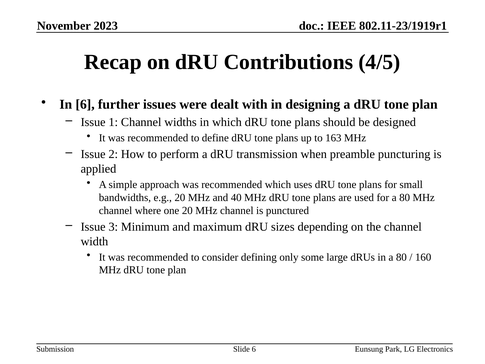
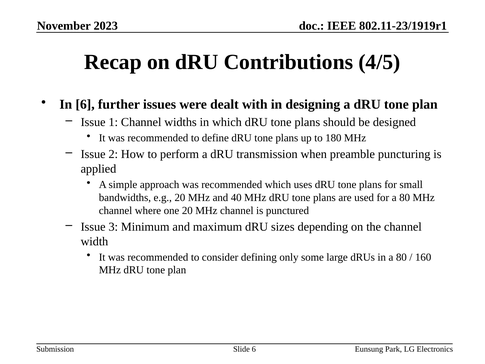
163: 163 -> 180
